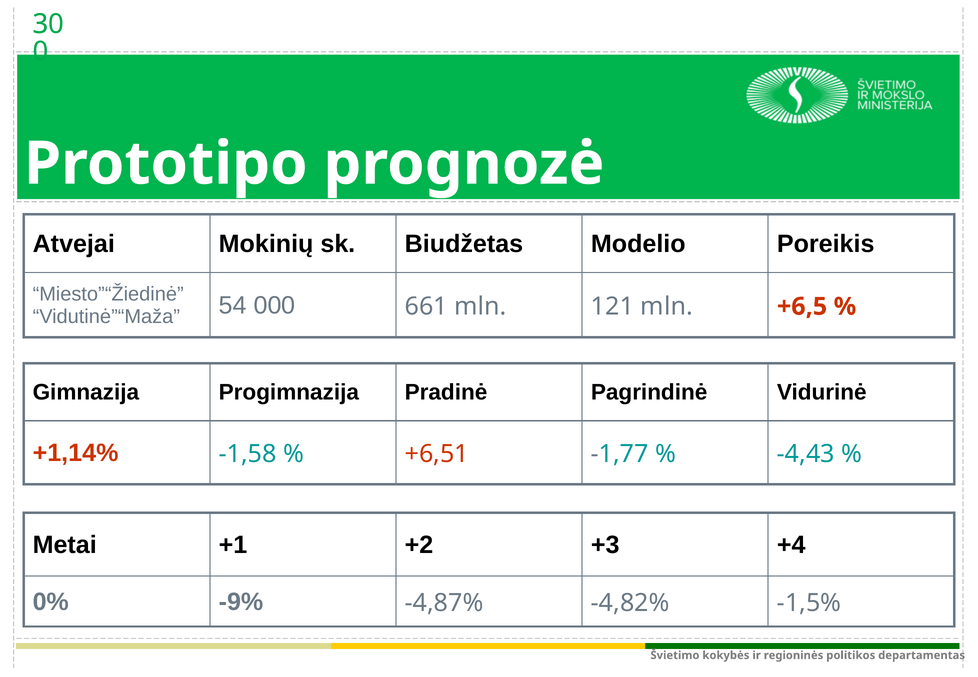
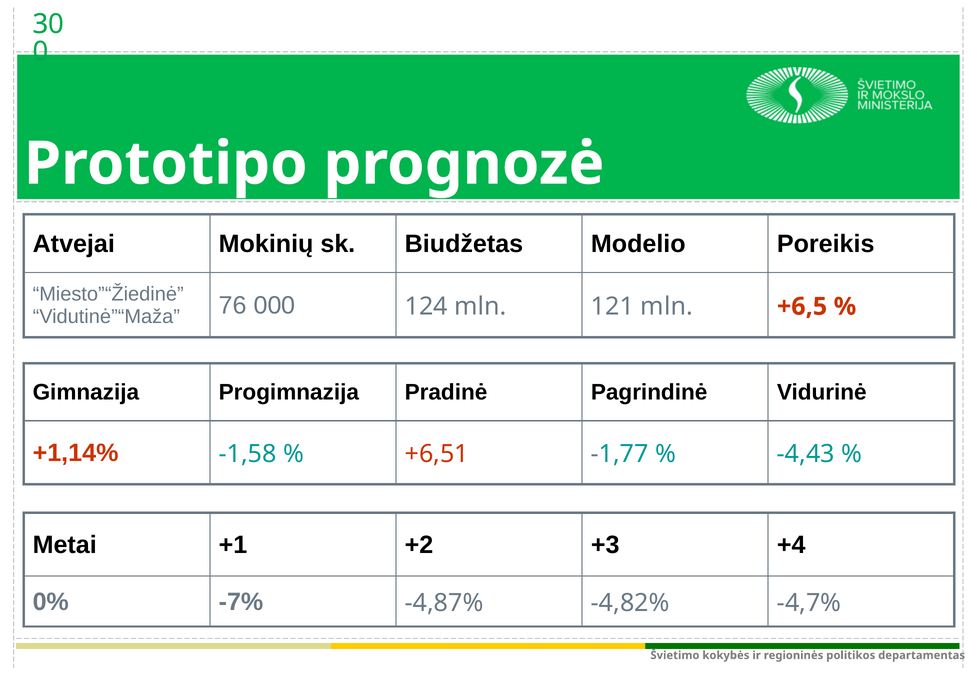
54: 54 -> 76
661: 661 -> 124
-9%: -9% -> -7%
-1,5%: -1,5% -> -4,7%
